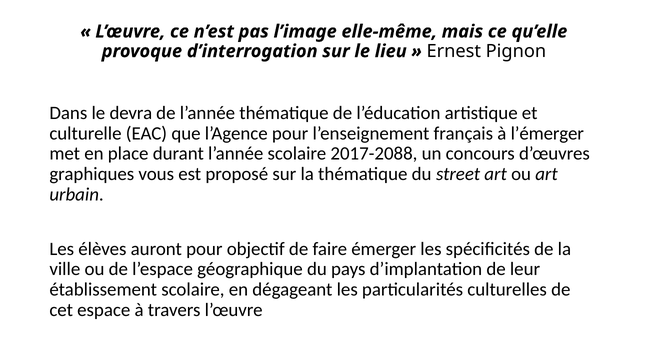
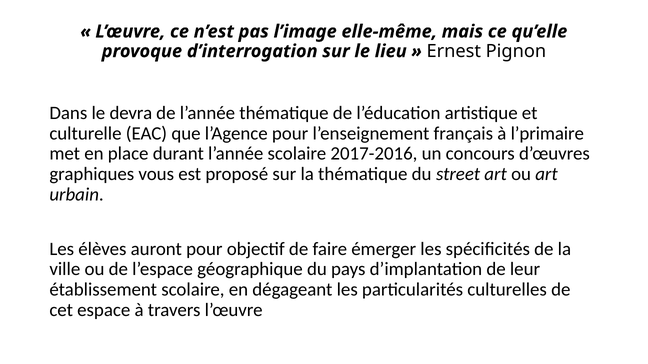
l’émerger: l’émerger -> l’primaire
2017-2088: 2017-2088 -> 2017-2016
